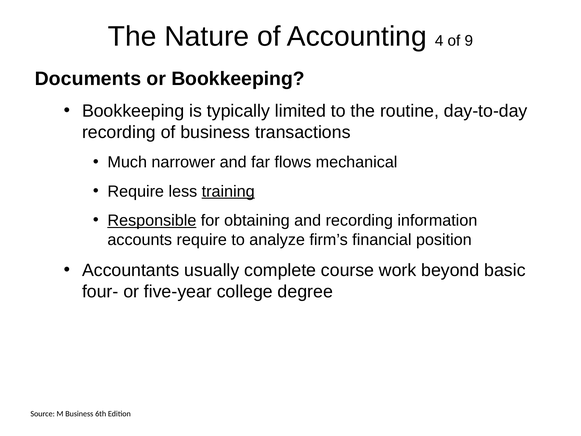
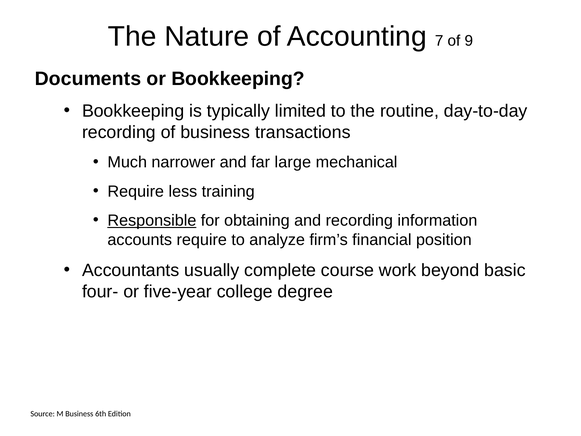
4: 4 -> 7
flows: flows -> large
training underline: present -> none
